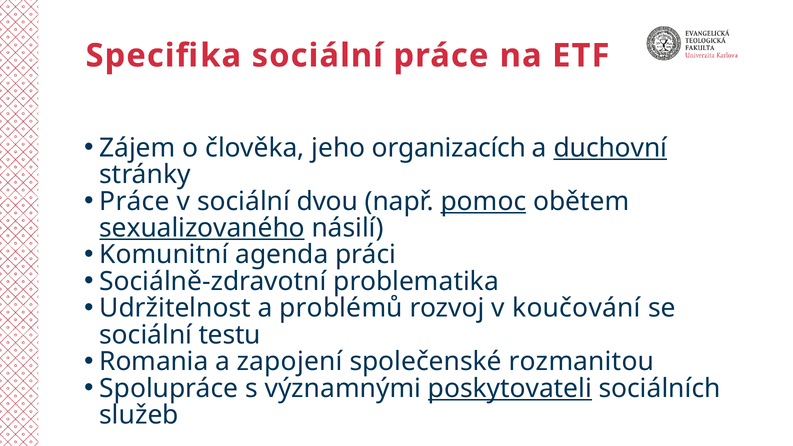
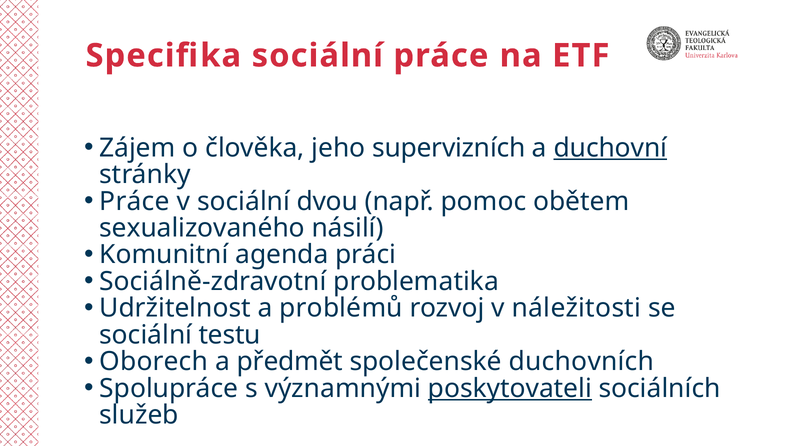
organizacích: organizacích -> supervizních
pomoc underline: present -> none
sexualizovaného underline: present -> none
koučování: koučování -> náležitosti
Romania: Romania -> Oborech
zapojení: zapojení -> předmět
rozmanitou: rozmanitou -> duchovních
